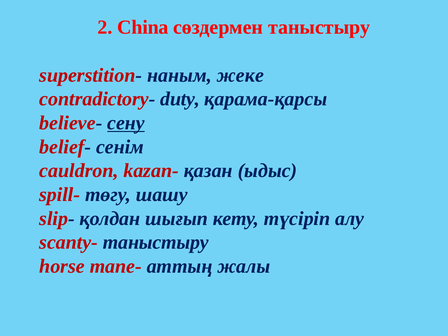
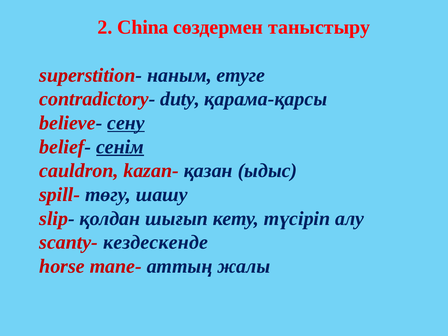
жеке: жеке -> етуге
сенім underline: none -> present
scanty- таныстыру: таныстыру -> кездескенде
